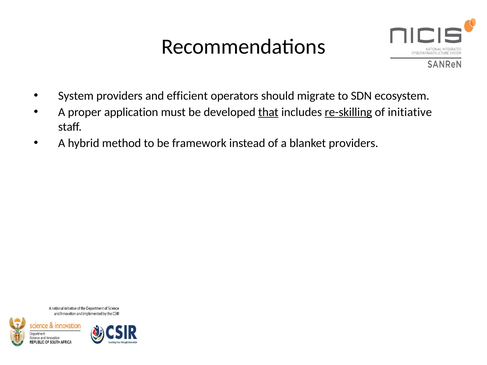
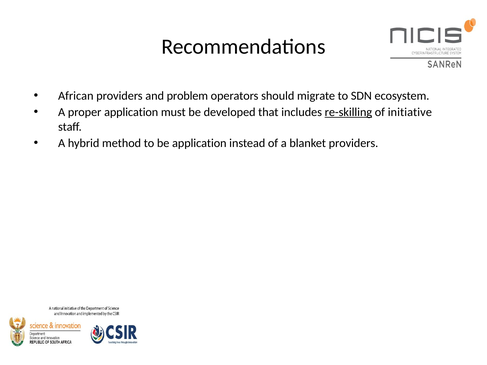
System: System -> African
efficient: efficient -> problem
that underline: present -> none
be framework: framework -> application
